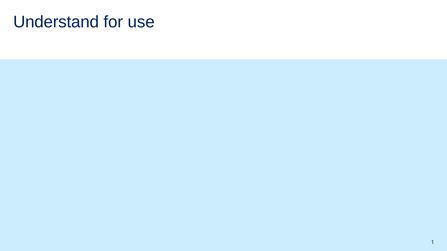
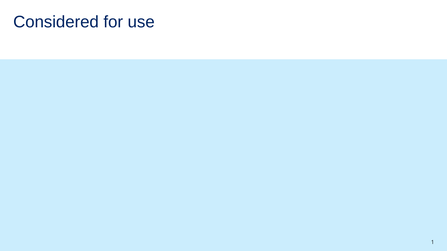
Understand: Understand -> Considered
